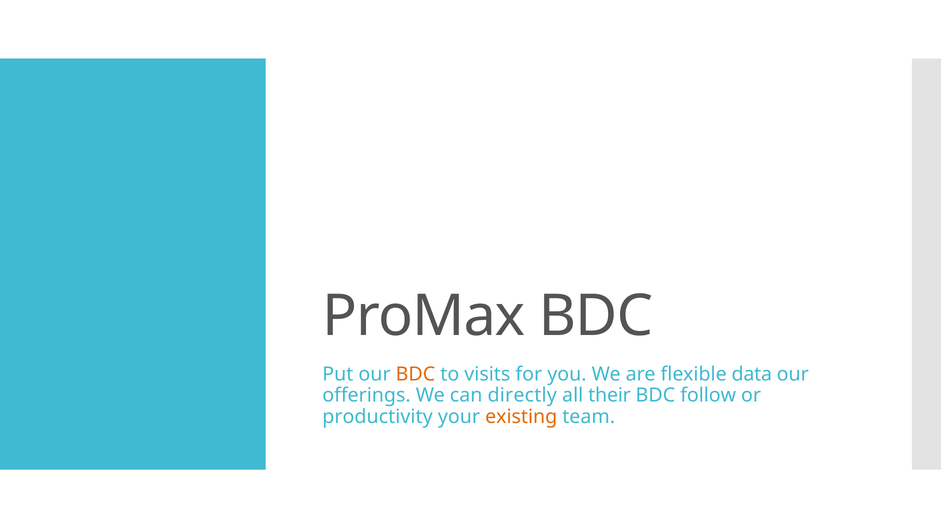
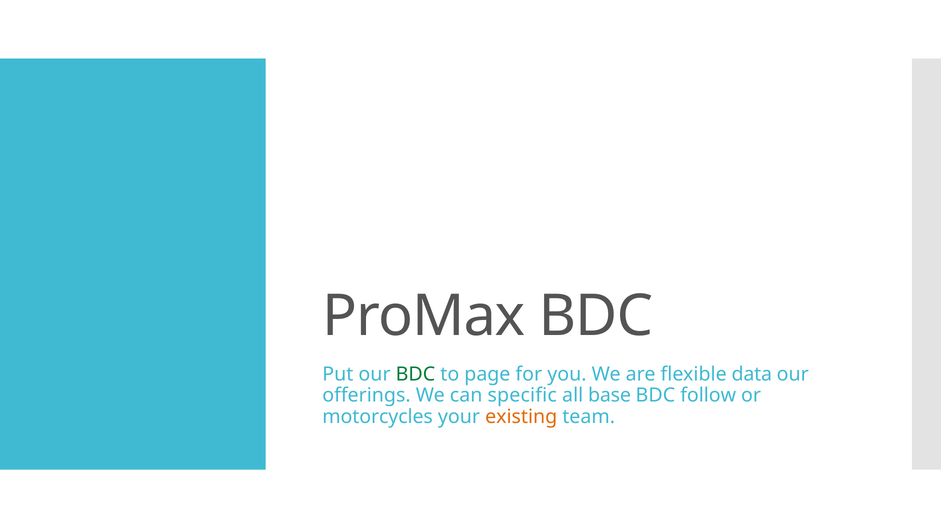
BDC at (415, 374) colour: orange -> green
visits: visits -> page
directly: directly -> specific
their: their -> base
productivity: productivity -> motorcycles
